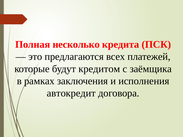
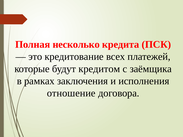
предлагаются: предлагаются -> кредитование
автокредит: автокредит -> отношение
